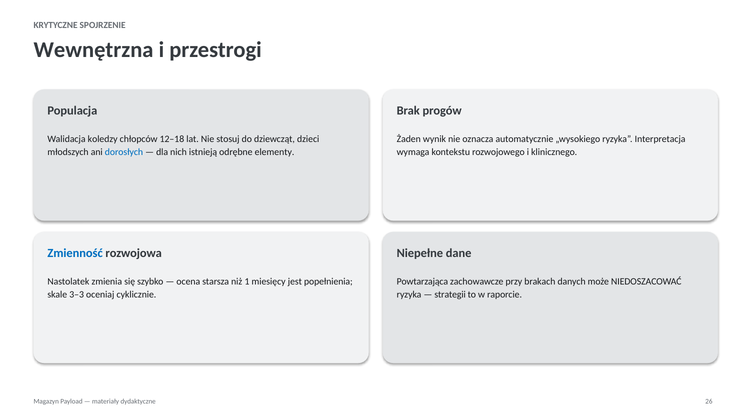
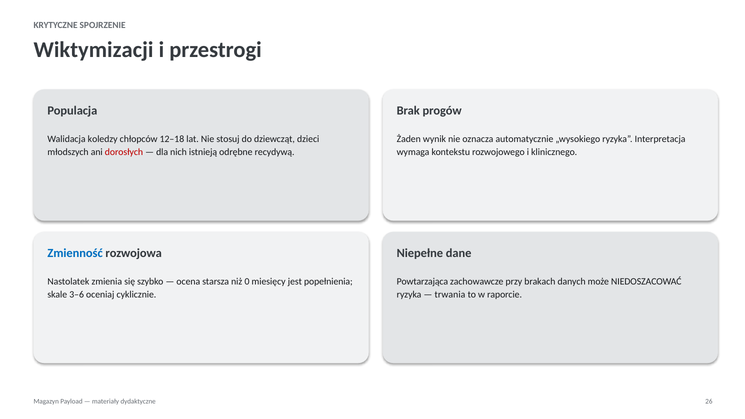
Wewnętrzna: Wewnętrzna -> Wiktymizacji
dorosłych colour: blue -> red
elementy: elementy -> recydywą
1: 1 -> 0
3–3: 3–3 -> 3–6
strategii: strategii -> trwania
